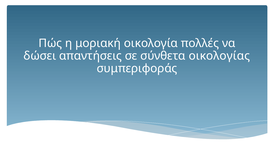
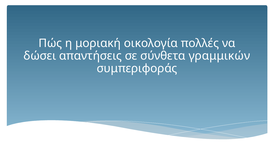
οικολογίας: οικολογίας -> γραμμικών
